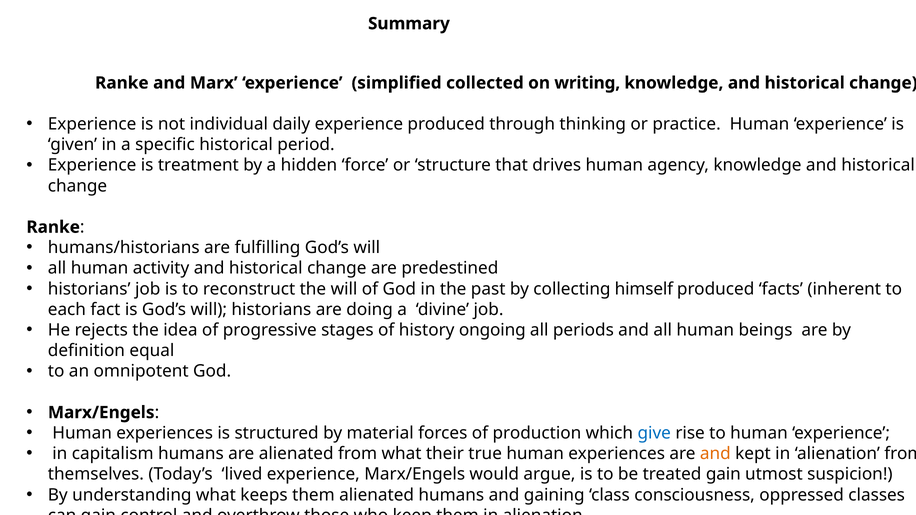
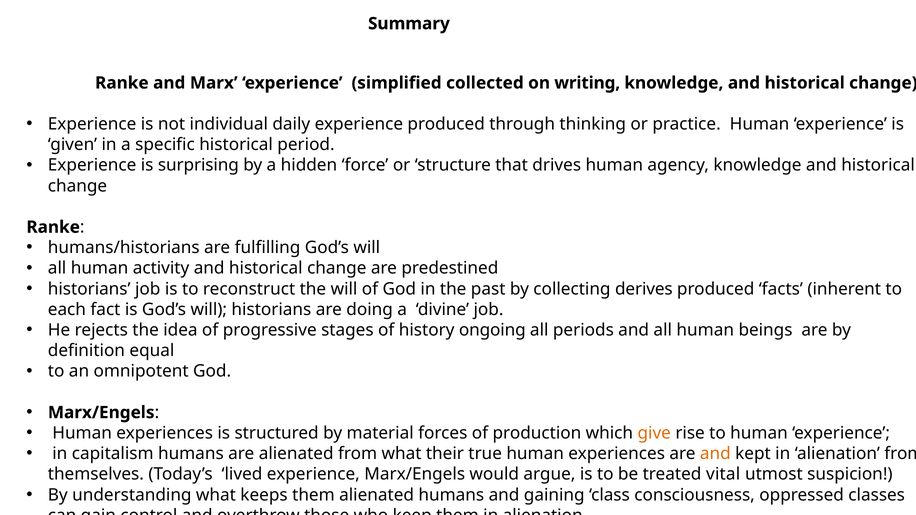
treatment: treatment -> surprising
himself: himself -> derives
give colour: blue -> orange
treated gain: gain -> vital
